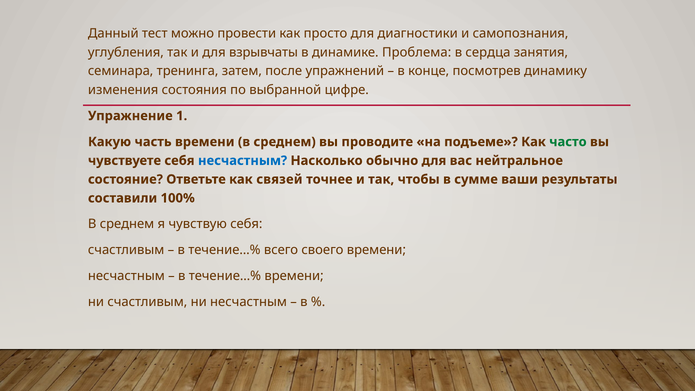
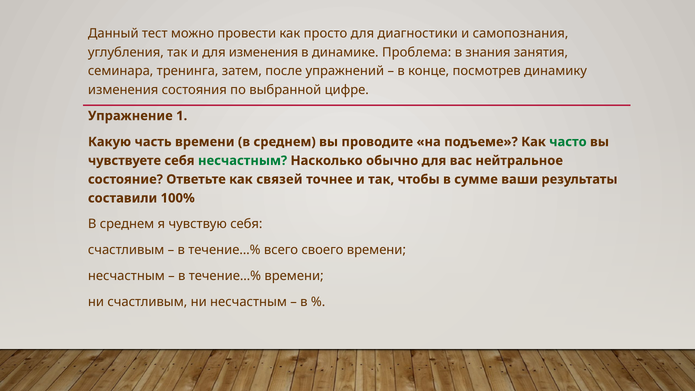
для взрывчаты: взрывчаты -> изменения
сердца: сердца -> знания
несчастным at (243, 161) colour: blue -> green
